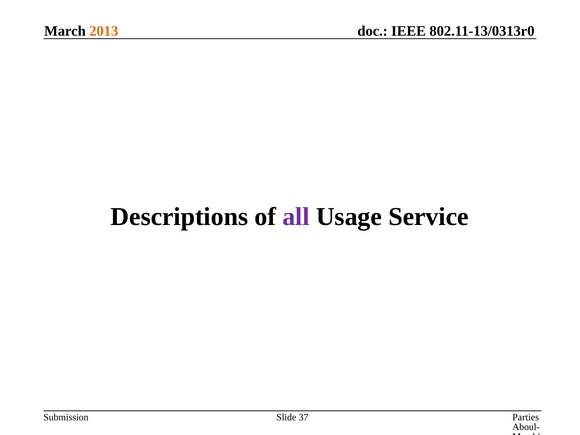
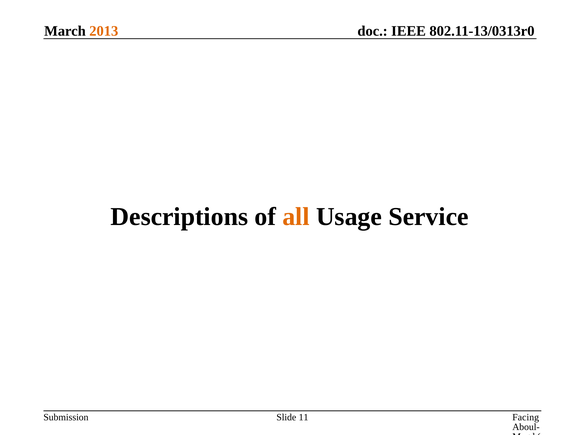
all colour: purple -> orange
Parties: Parties -> Facing
37: 37 -> 11
